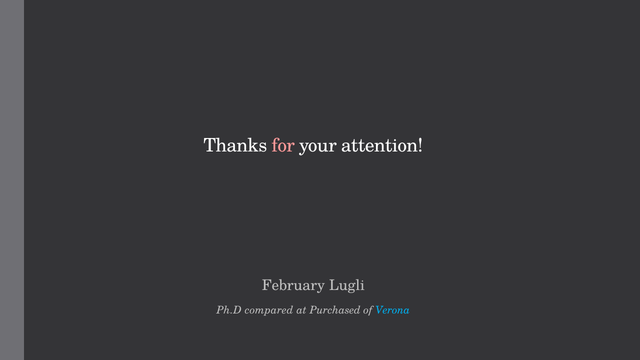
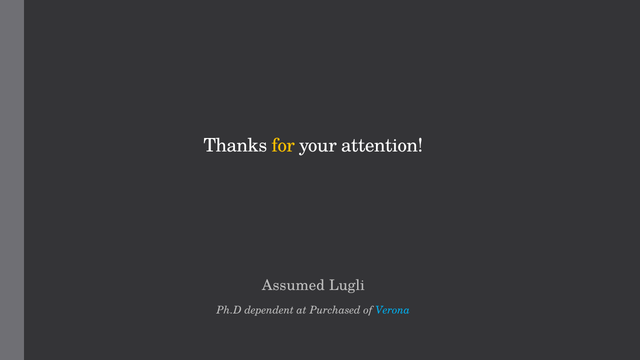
for colour: pink -> yellow
February: February -> Assumed
compared: compared -> dependent
